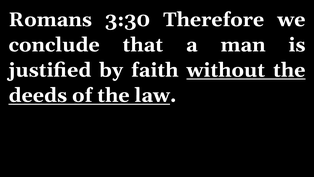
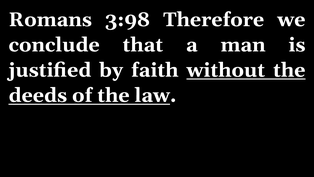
3:30: 3:30 -> 3:98
